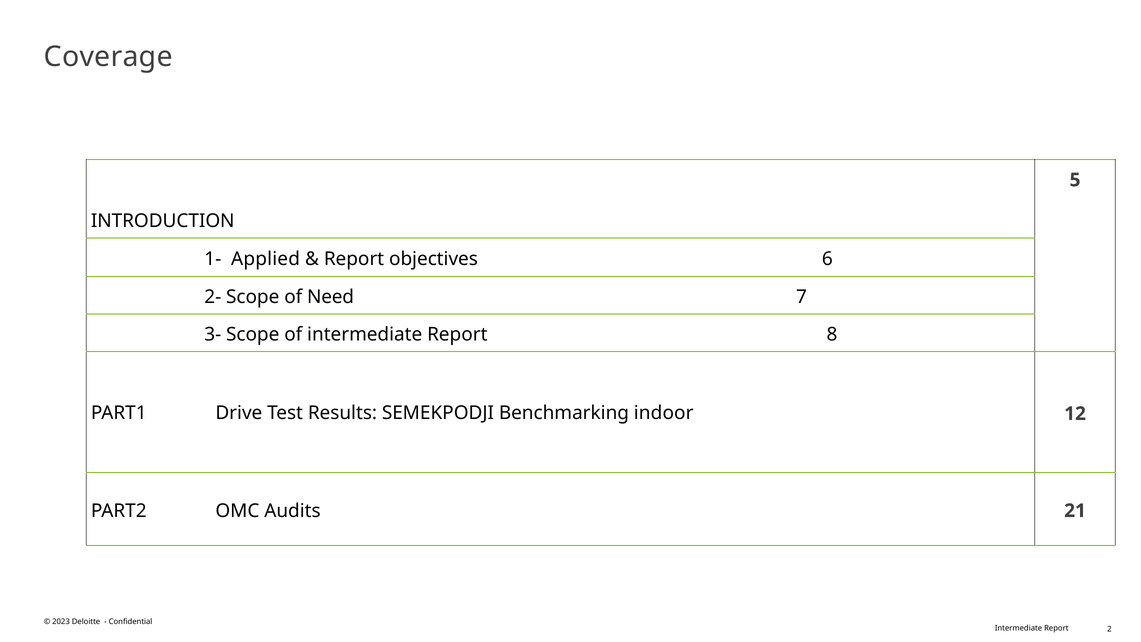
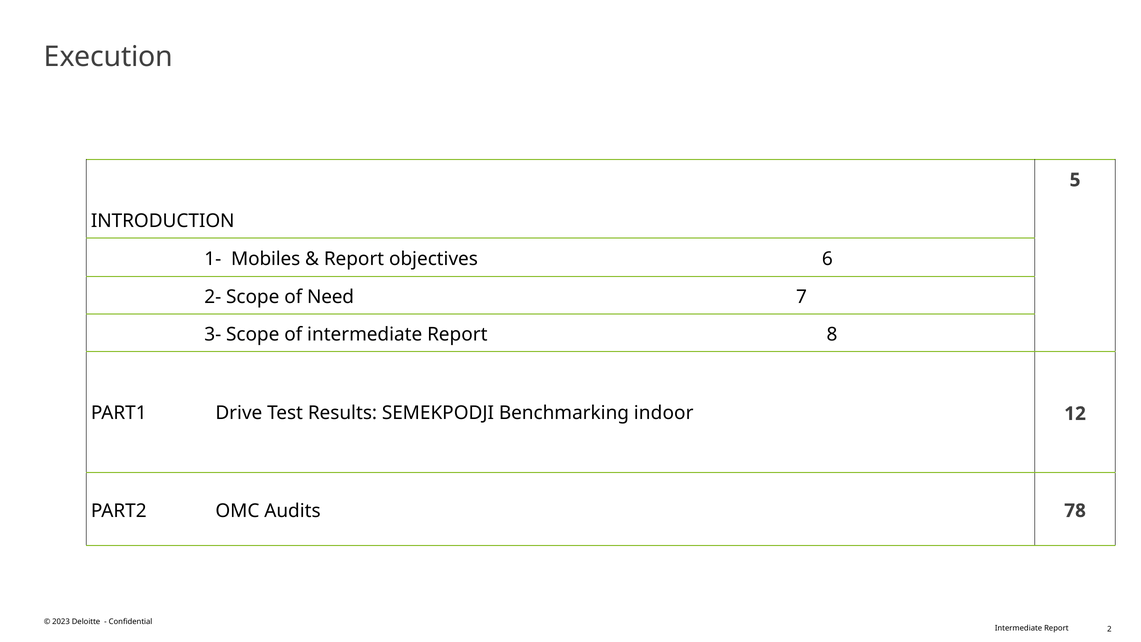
Coverage: Coverage -> Execution
Applied: Applied -> Mobiles
21: 21 -> 78
